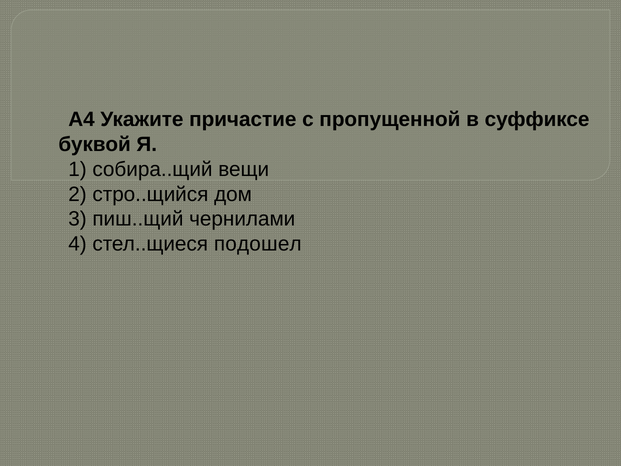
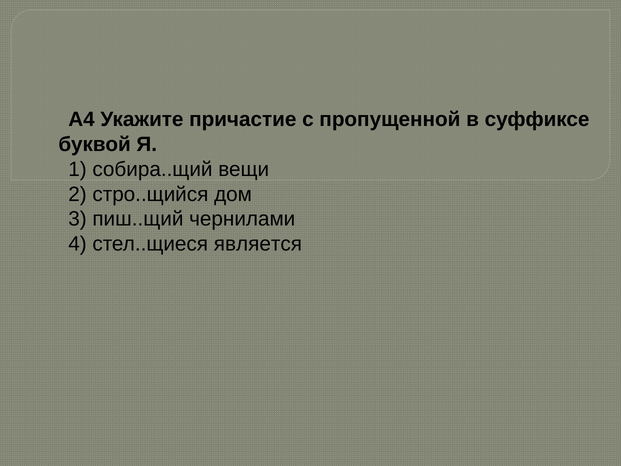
подошел: подошел -> является
